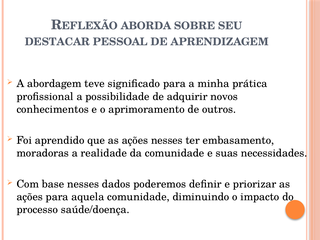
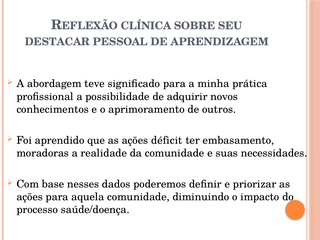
ABORDA: ABORDA -> CLÍNICA
ações nesses: nesses -> déficit
